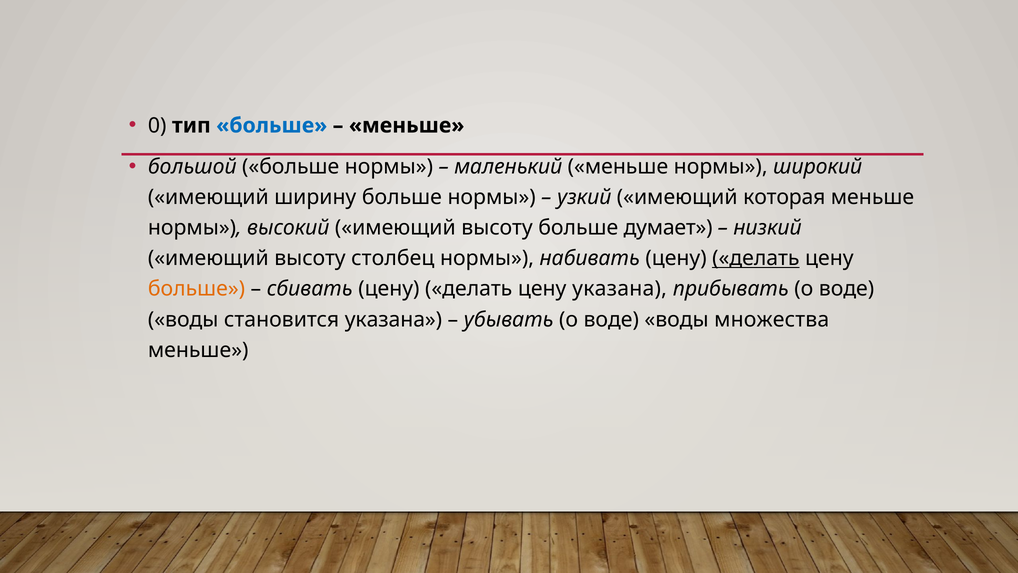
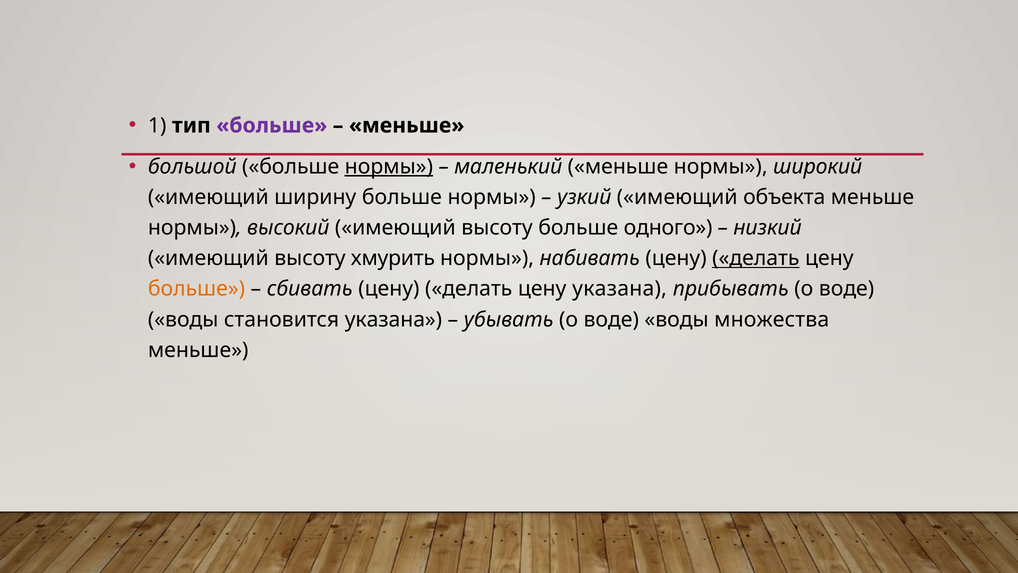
0: 0 -> 1
больше at (272, 125) colour: blue -> purple
нормы at (389, 167) underline: none -> present
которая: которая -> объекта
думает: думает -> одного
столбец: столбец -> хмурить
